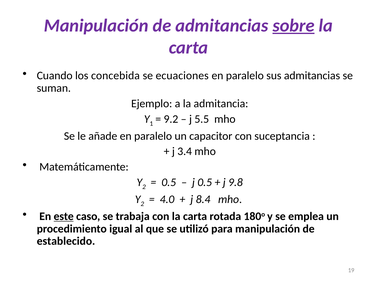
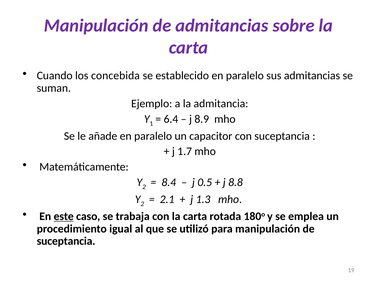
sobre underline: present -> none
ecuaciones: ecuaciones -> establecido
9.2: 9.2 -> 6.4
5.5: 5.5 -> 8.9
3.4: 3.4 -> 1.7
0.5 at (169, 182): 0.5 -> 8.4
9.8: 9.8 -> 8.8
4.0: 4.0 -> 2.1
8.4: 8.4 -> 1.3
establecido at (66, 241): establecido -> suceptancia
